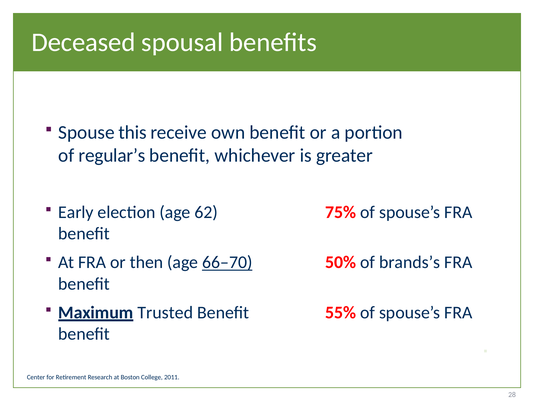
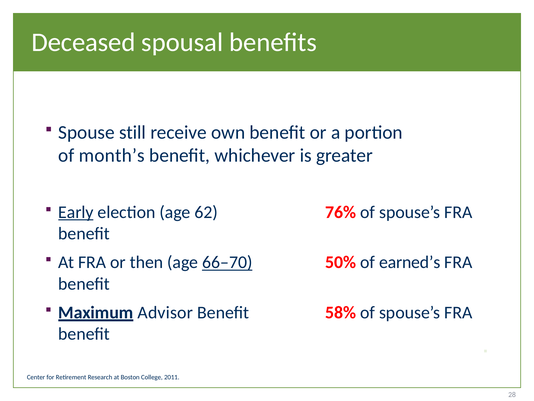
this: this -> still
regular’s: regular’s -> month’s
Early underline: none -> present
75%: 75% -> 76%
brands’s: brands’s -> earned’s
Trusted: Trusted -> Advisor
55%: 55% -> 58%
